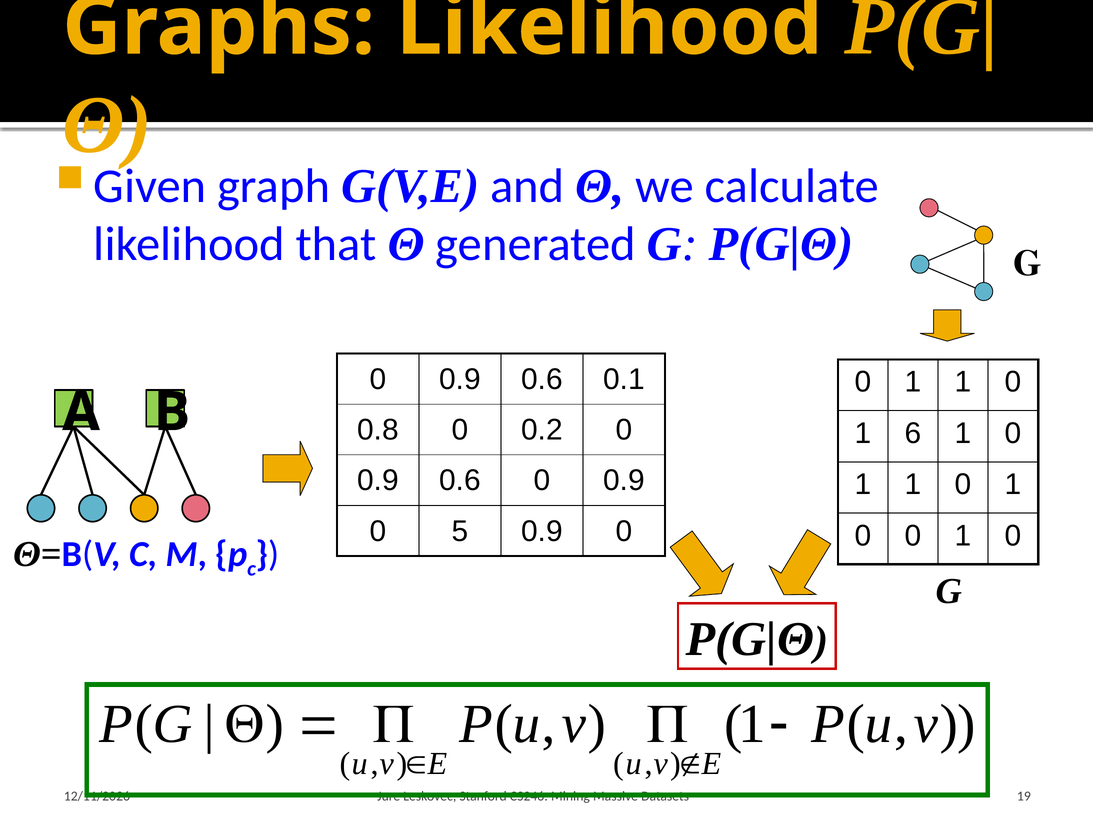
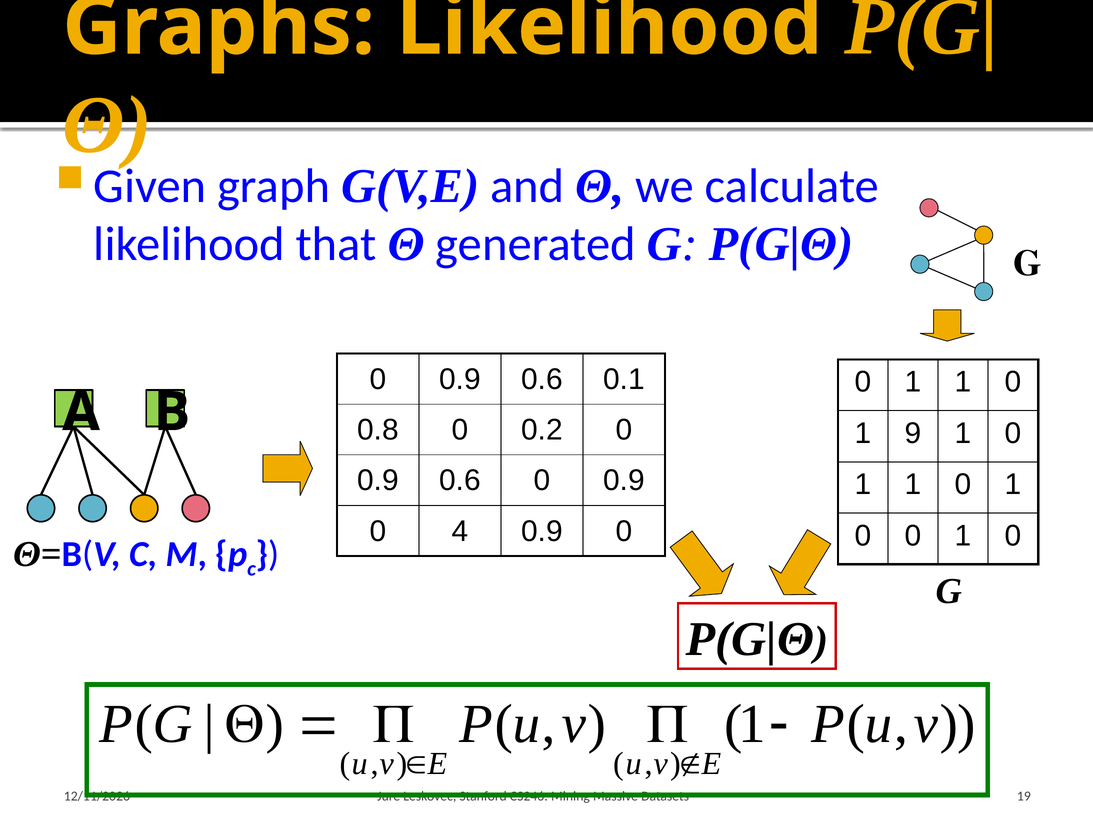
6: 6 -> 9
5: 5 -> 4
